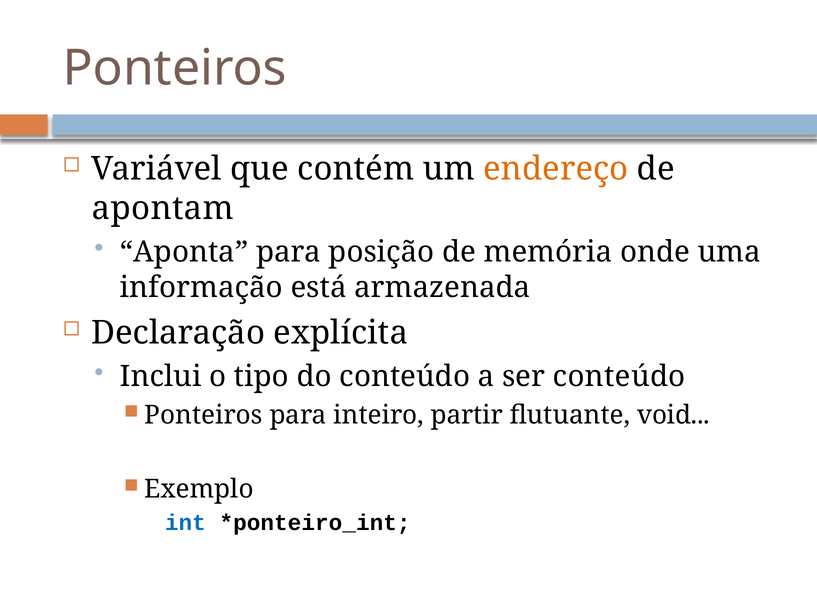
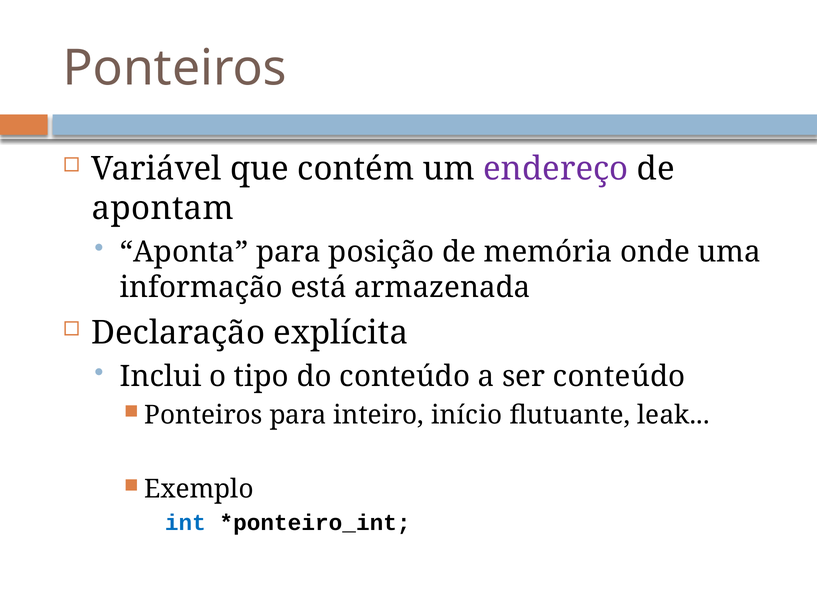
endereço colour: orange -> purple
partir: partir -> início
void: void -> leak
